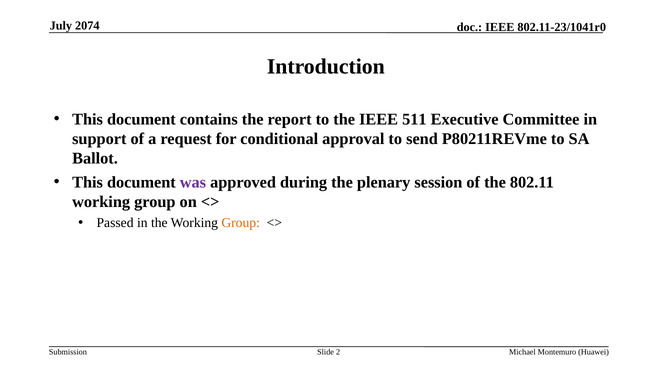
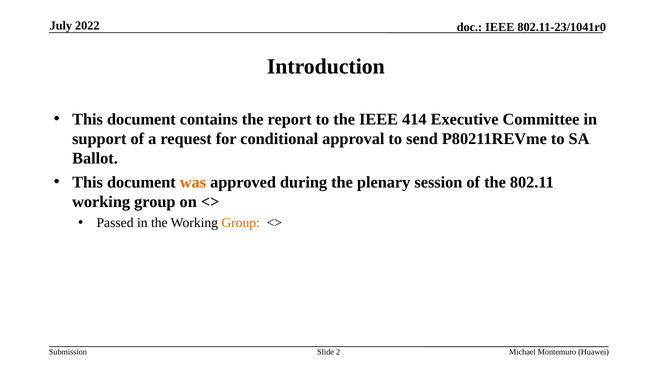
2074: 2074 -> 2022
511: 511 -> 414
was colour: purple -> orange
